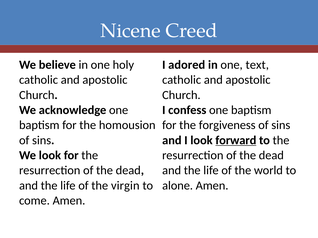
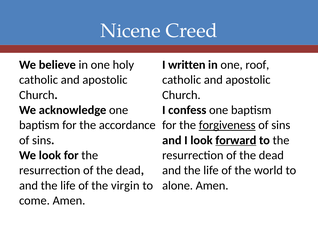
adored: adored -> written
text: text -> roof
homousion: homousion -> accordance
forgiveness underline: none -> present
